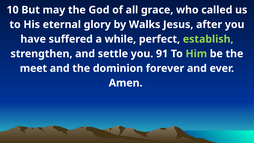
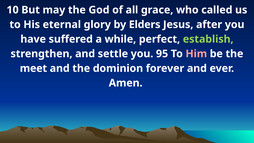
Walks: Walks -> Elders
91: 91 -> 95
Him colour: light green -> pink
